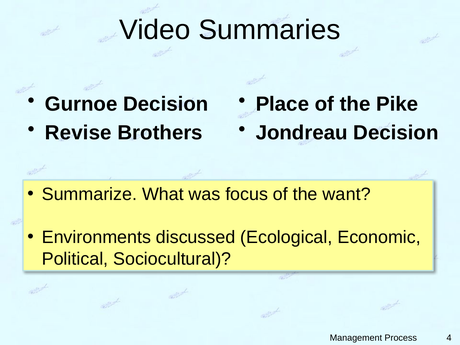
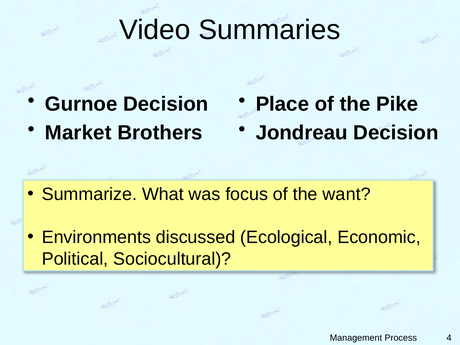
Revise: Revise -> Market
